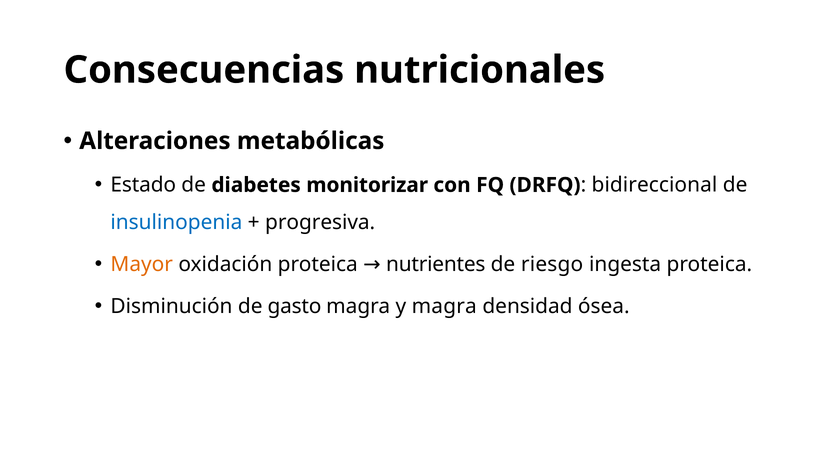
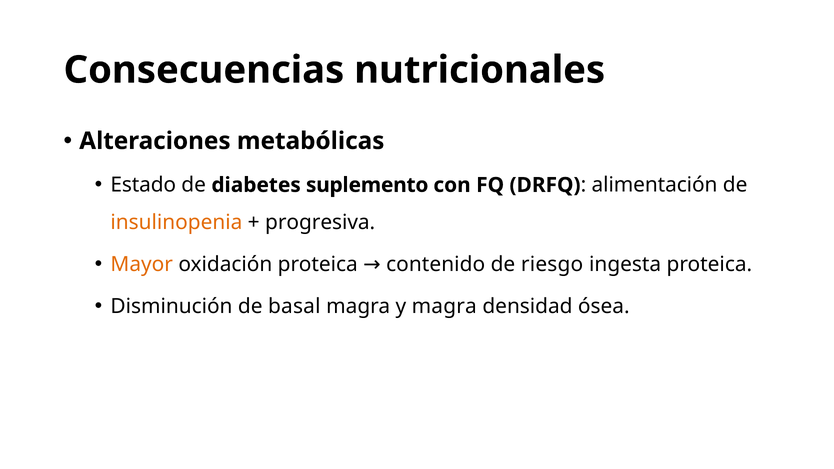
monitorizar: monitorizar -> suplemento
bidireccional: bidireccional -> alimentación
insulinopenia colour: blue -> orange
nutrientes: nutrientes -> contenido
gasto: gasto -> basal
